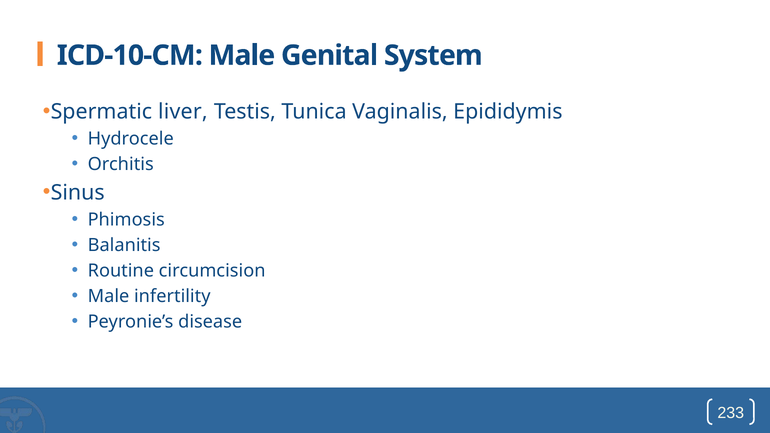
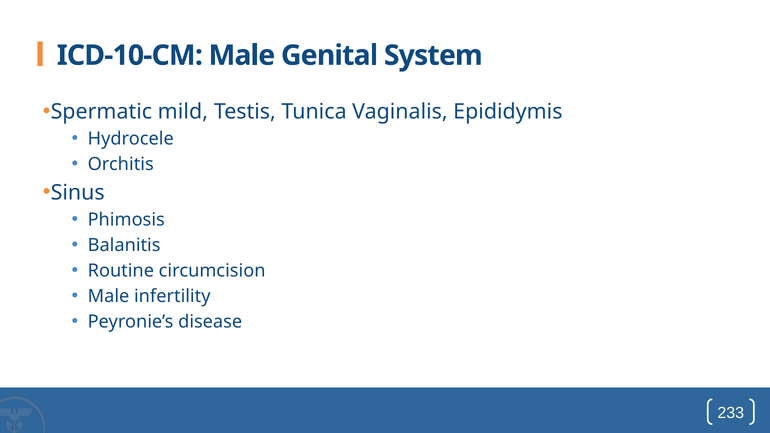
liver: liver -> mild
